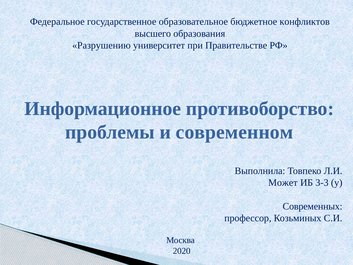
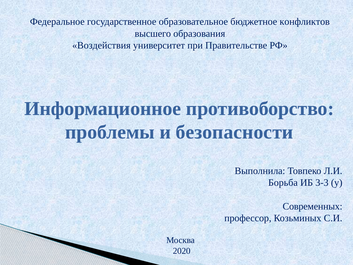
Разрушению: Разрушению -> Воздействия
современном: современном -> безопасности
Может: Может -> Борьба
